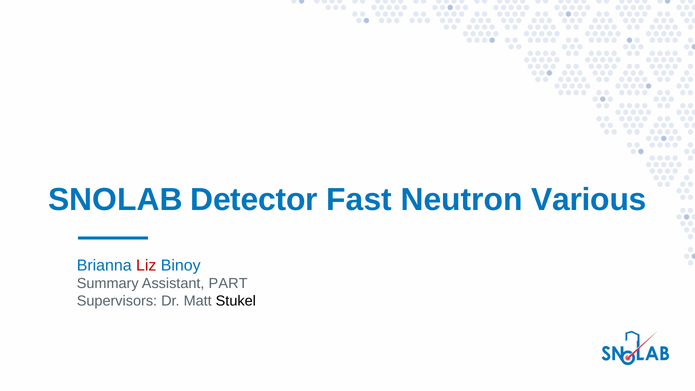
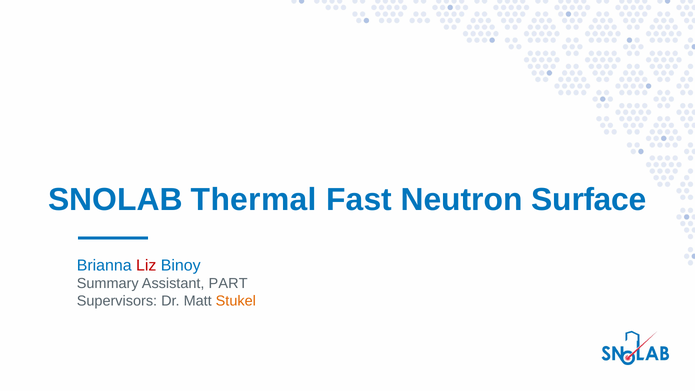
Detector: Detector -> Thermal
Various: Various -> Surface
Stukel colour: black -> orange
